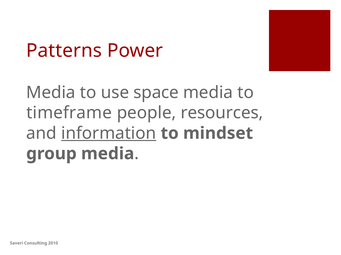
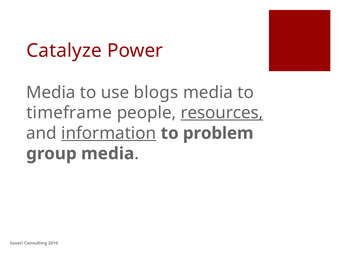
Patterns: Patterns -> Catalyze
space: space -> blogs
resources underline: none -> present
mindset: mindset -> problem
